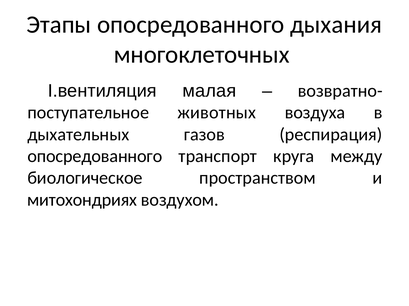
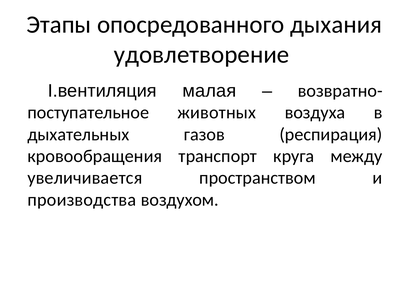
многоклеточных: многоклеточных -> удовлетворение
опосредованного at (95, 157): опосредованного -> кровообращения
биологическое: биологическое -> увеличивается
митохондриях: митохондриях -> производства
